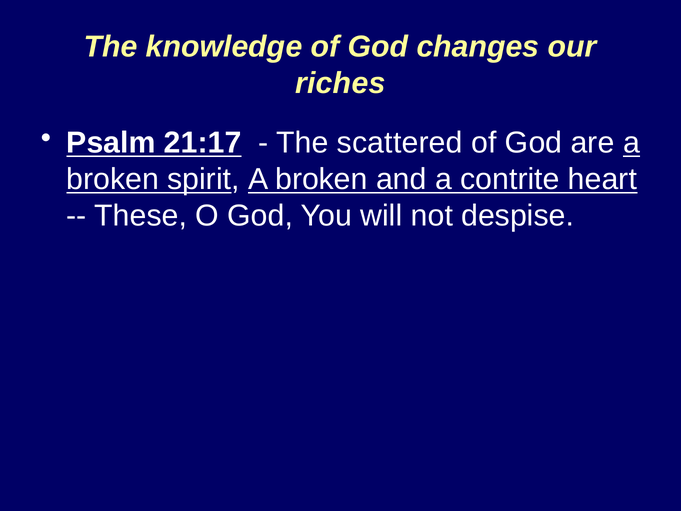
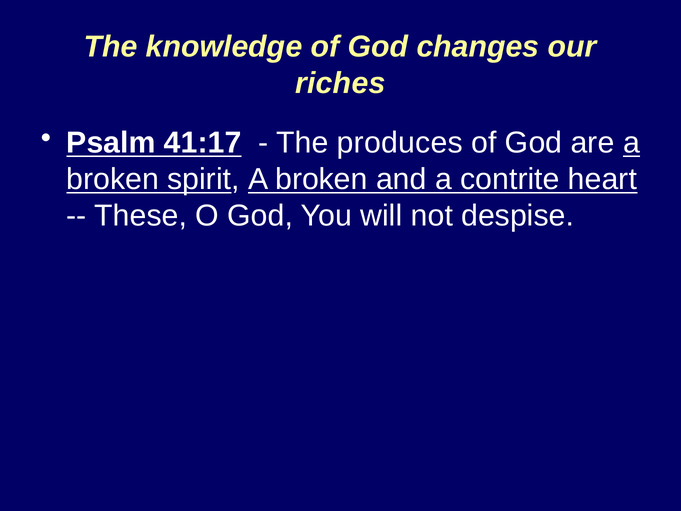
21:17: 21:17 -> 41:17
scattered: scattered -> produces
